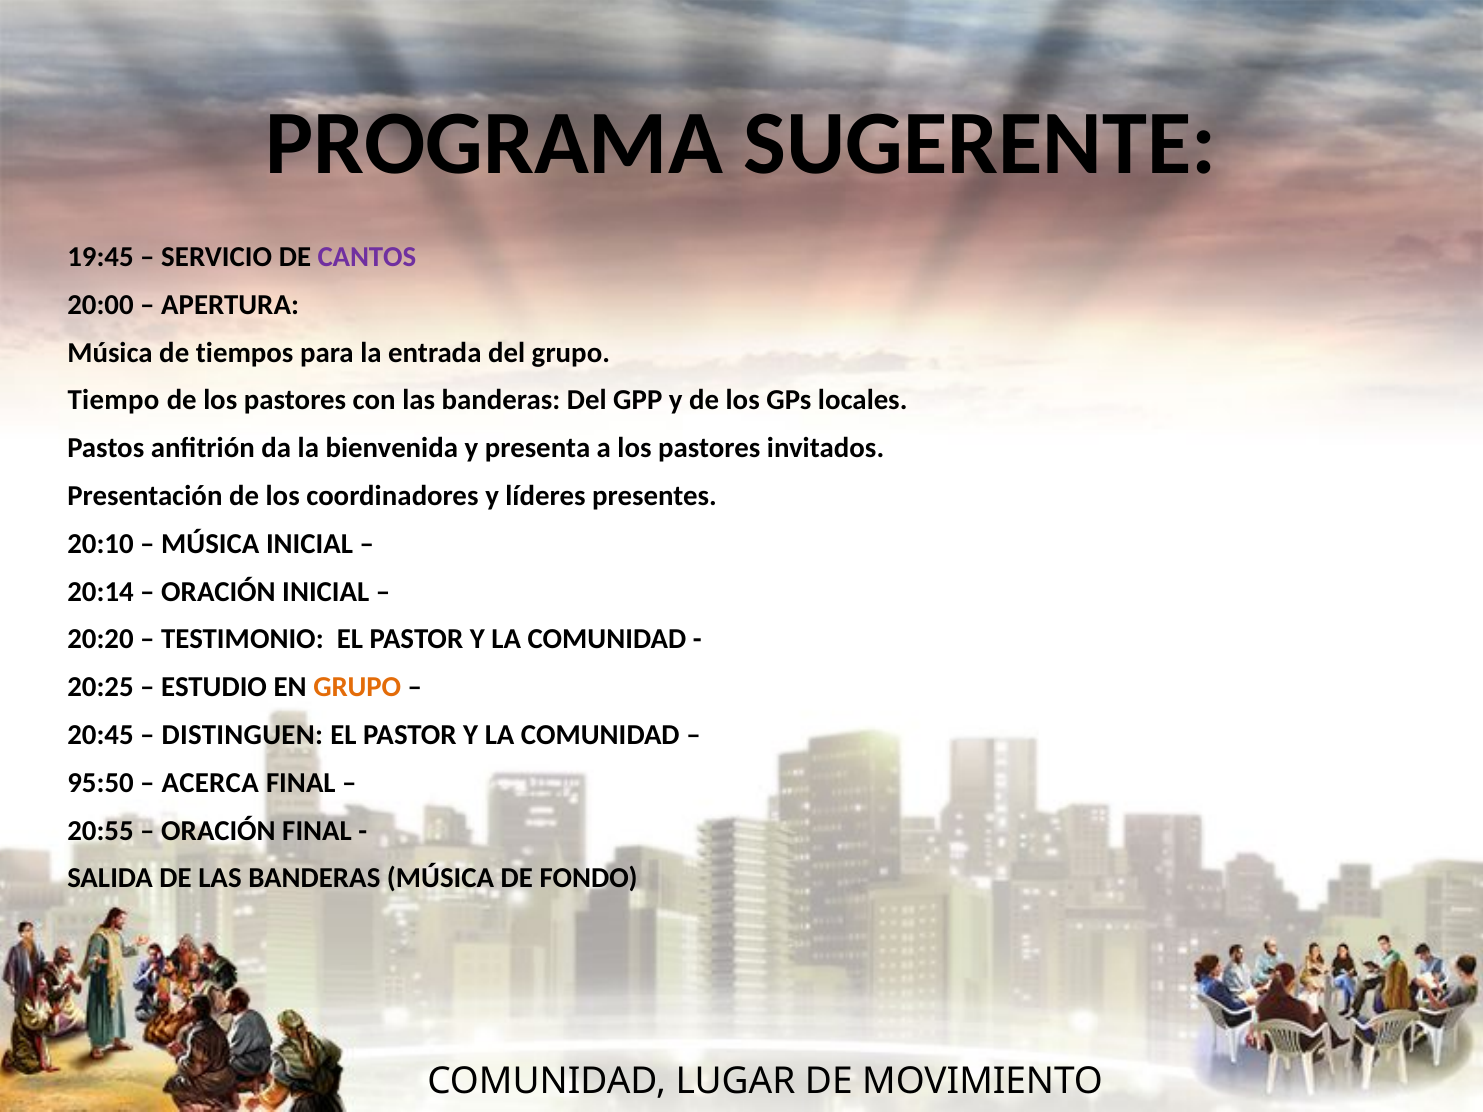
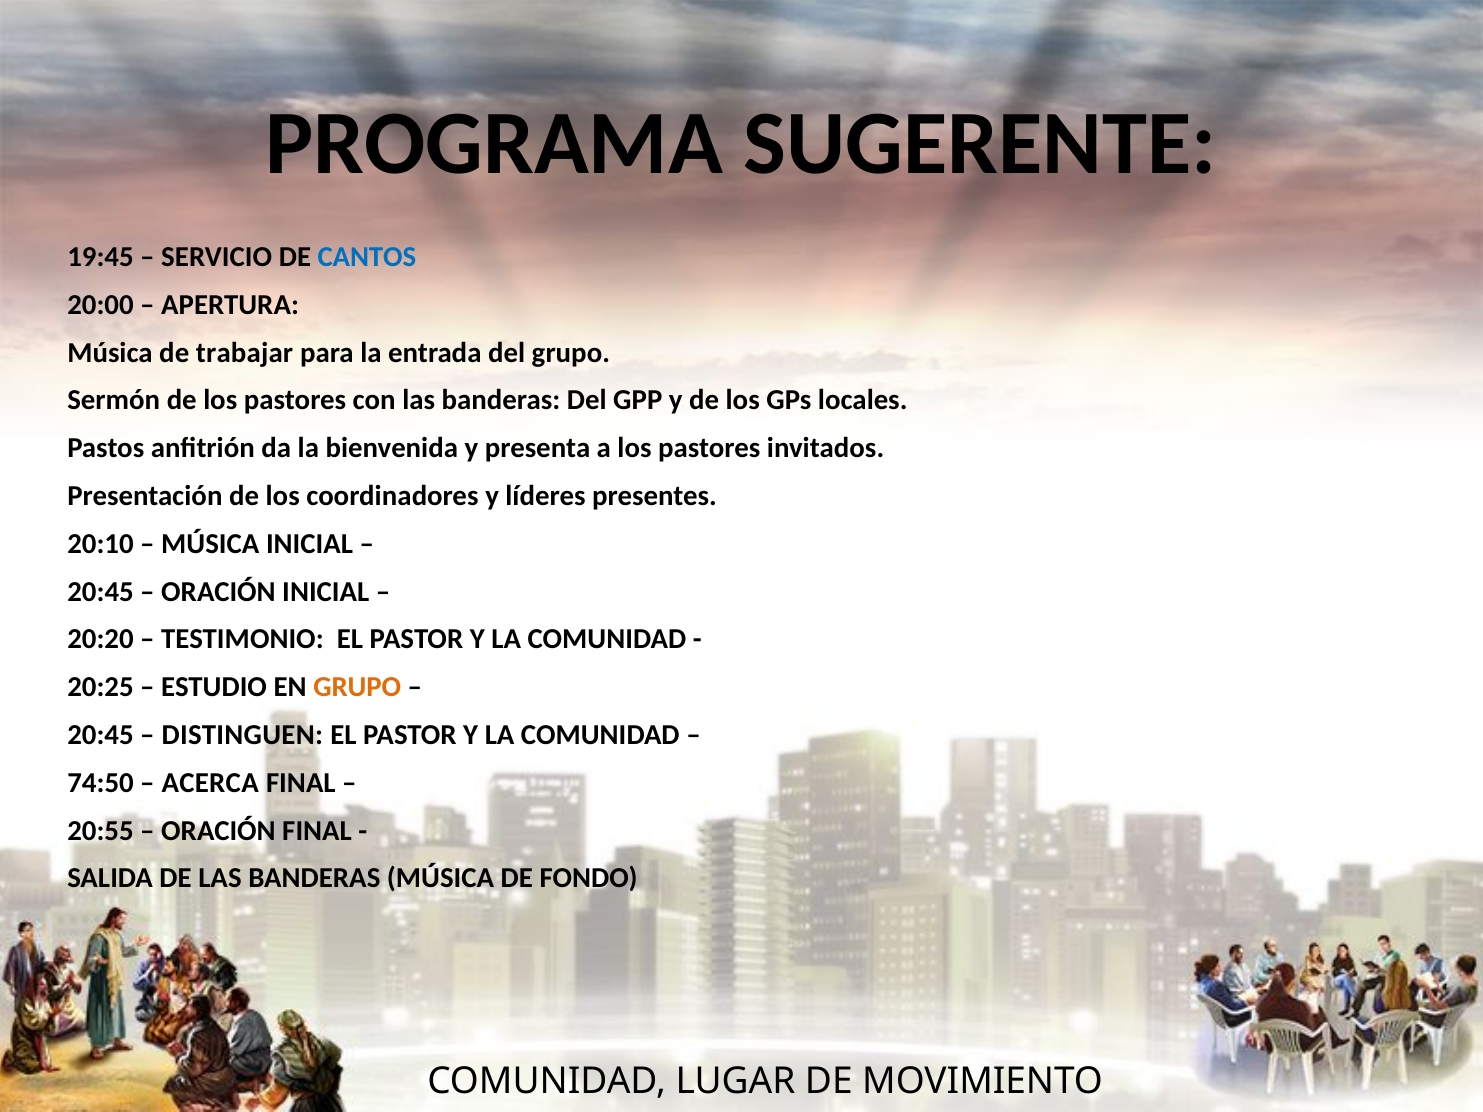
CANTOS colour: purple -> blue
tiempos: tiempos -> trabajar
Tiempo: Tiempo -> Sermón
20:14 at (101, 592): 20:14 -> 20:45
95:50: 95:50 -> 74:50
